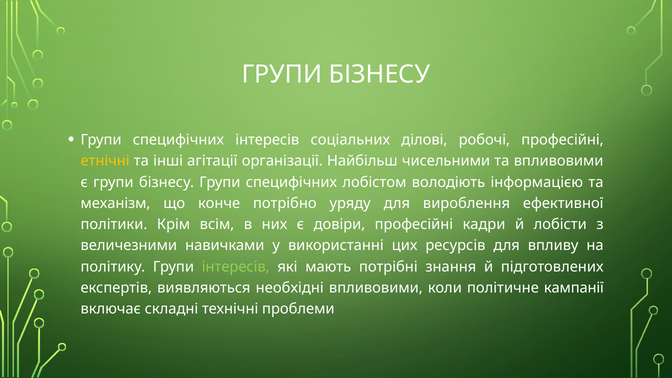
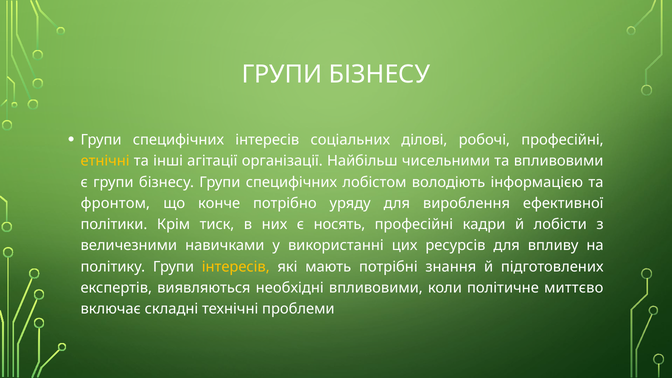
механізм: механізм -> фронтом
всім: всім -> тиск
довіри: довіри -> носять
інтересів at (236, 267) colour: light green -> yellow
кампанії: кампанії -> миттєво
